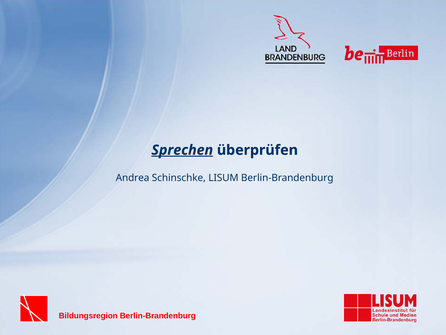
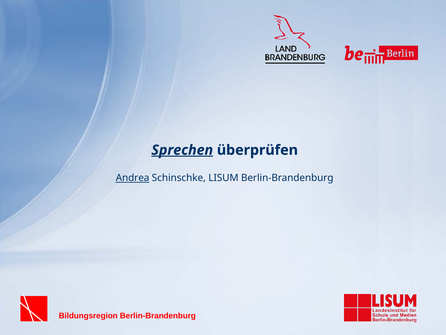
Andrea underline: none -> present
